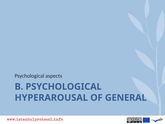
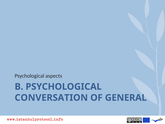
HYPERAROUSAL: HYPERAROUSAL -> CONVERSATION
